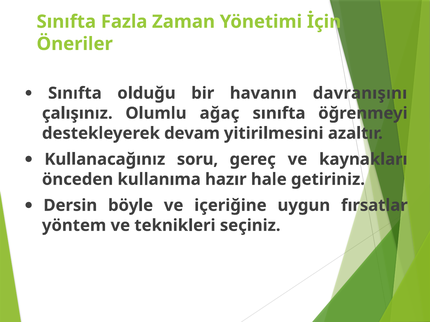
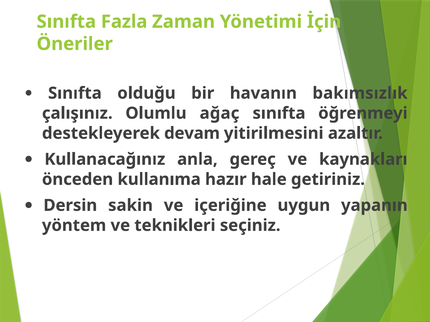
davranışını: davranışını -> bakımsızlık
soru: soru -> anla
böyle: böyle -> sakin
fırsatlar: fırsatlar -> yapanın
